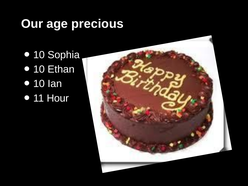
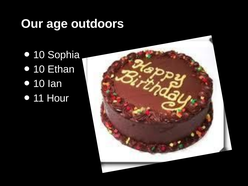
precious: precious -> outdoors
